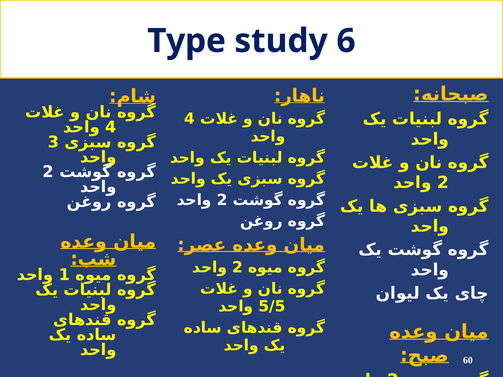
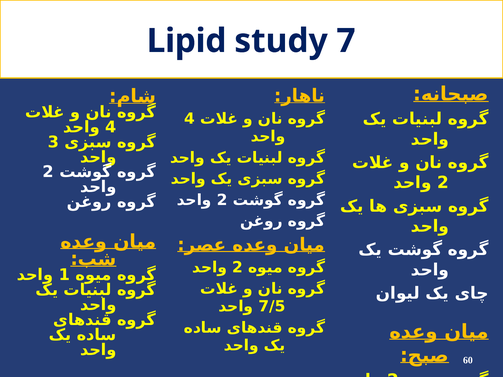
Type: Type -> Lipid
6: 6 -> 7
5/5: 5/5 -> 7/5
